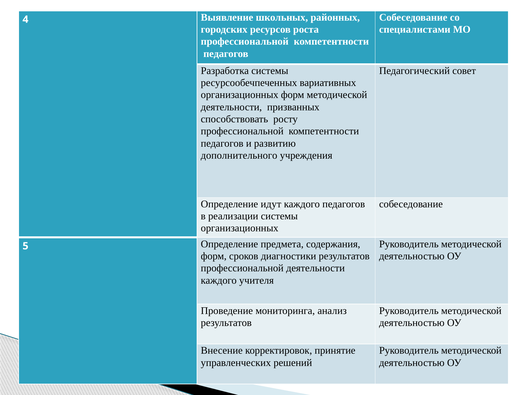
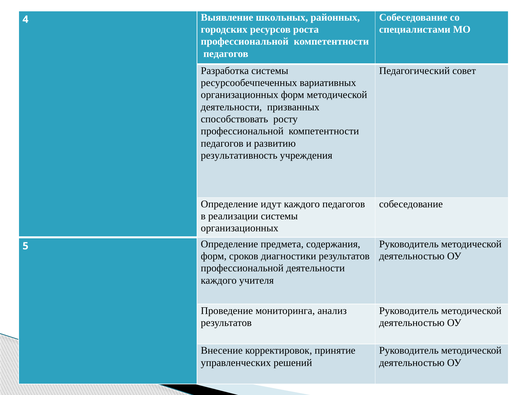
дополнительного: дополнительного -> результативность
